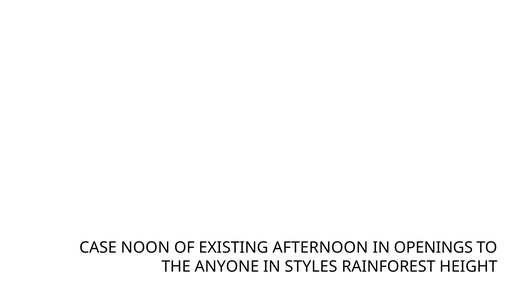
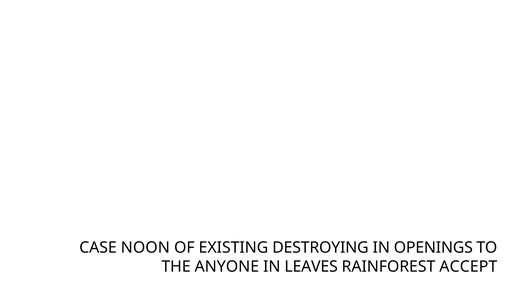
AFTERNOON: AFTERNOON -> DESTROYING
STYLES: STYLES -> LEAVES
HEIGHT: HEIGHT -> ACCEPT
